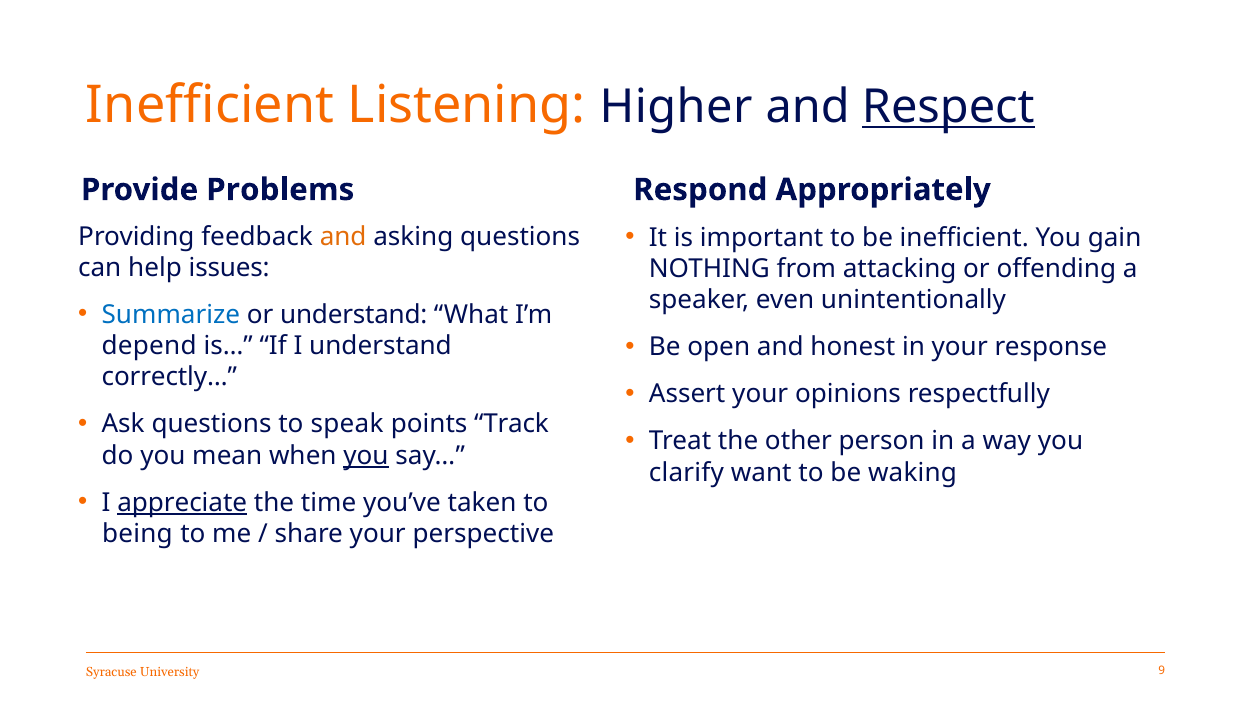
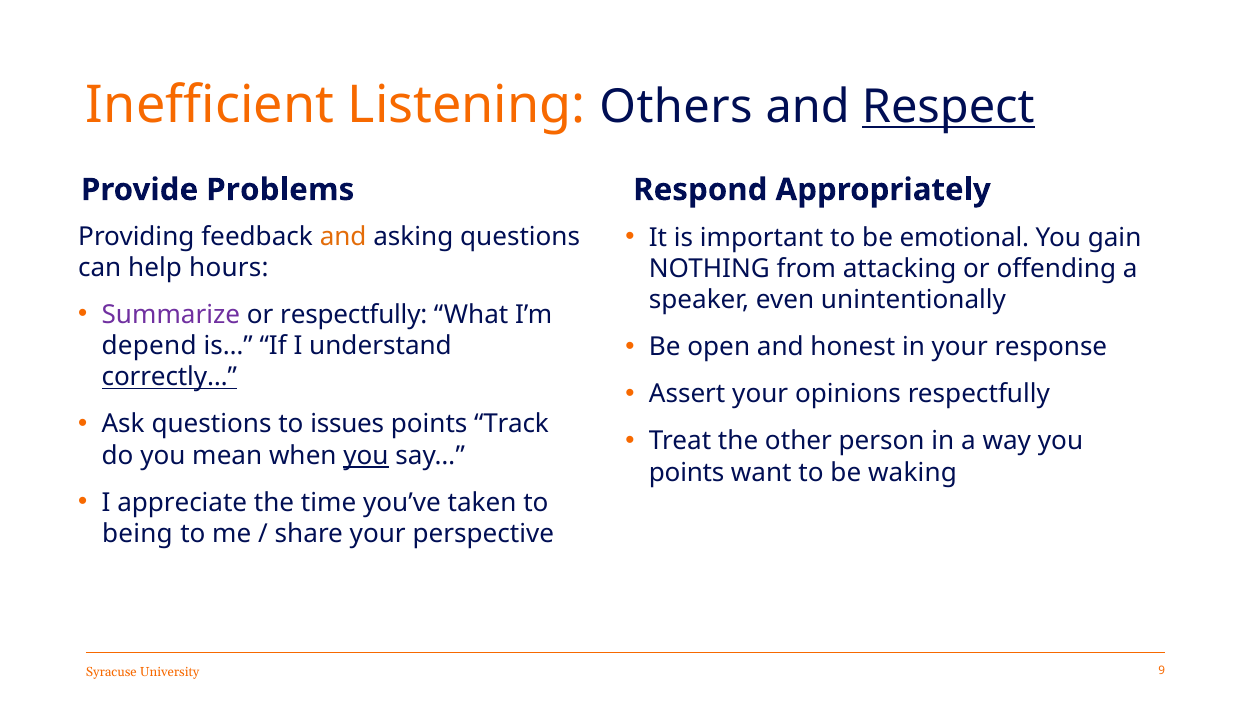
Higher: Higher -> Others
be inefficient: inefficient -> emotional
issues: issues -> hours
Summarize colour: blue -> purple
or understand: understand -> respectfully
correctly… underline: none -> present
speak: speak -> issues
clarify at (686, 472): clarify -> points
appreciate underline: present -> none
